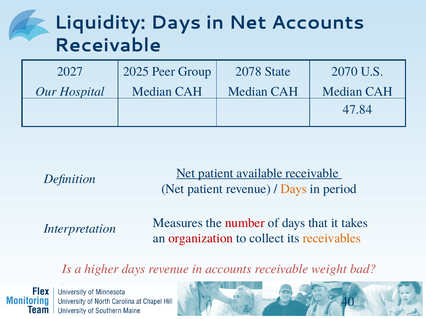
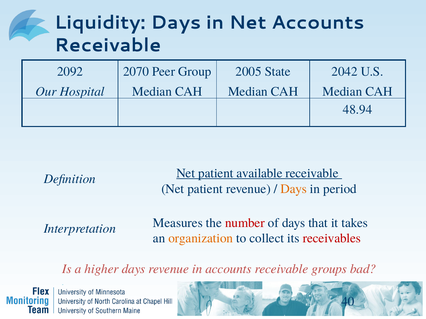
2027: 2027 -> 2092
2025: 2025 -> 2070
2078: 2078 -> 2005
2070: 2070 -> 2042
47.84: 47.84 -> 48.94
organization colour: red -> orange
receivables colour: orange -> red
weight: weight -> groups
